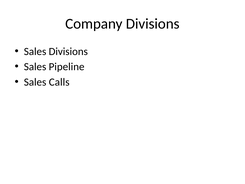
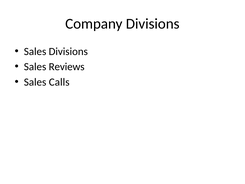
Pipeline: Pipeline -> Reviews
